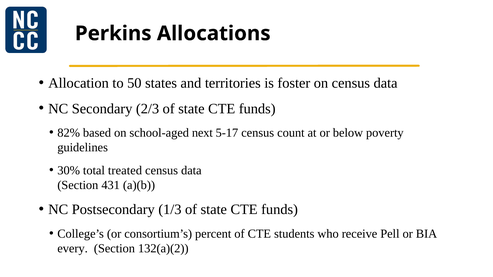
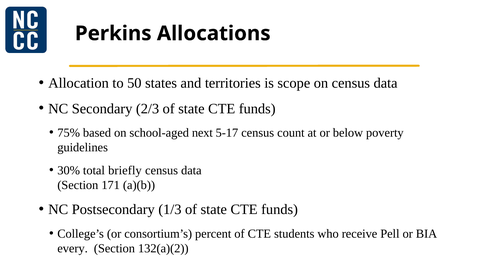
foster: foster -> scope
82%: 82% -> 75%
treated: treated -> briefly
431: 431 -> 171
